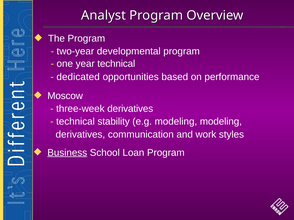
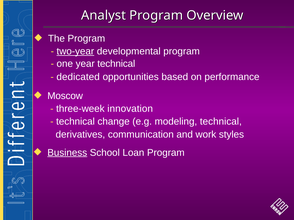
two-year underline: none -> present
three-week derivatives: derivatives -> innovation
stability: stability -> change
modeling modeling: modeling -> technical
